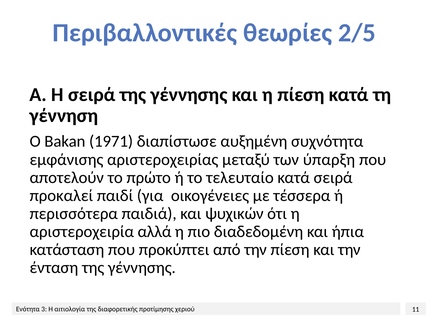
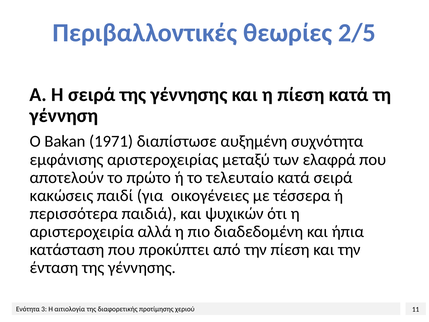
ύπαρξη: ύπαρξη -> ελαφρά
προκαλεί: προκαλεί -> κακώσεις
